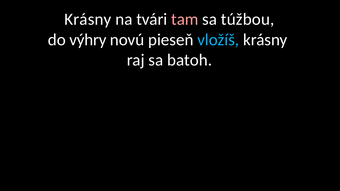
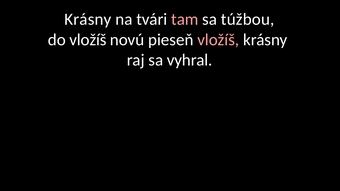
do výhry: výhry -> vložíš
vložíš at (218, 40) colour: light blue -> pink
batoh: batoh -> vyhral
